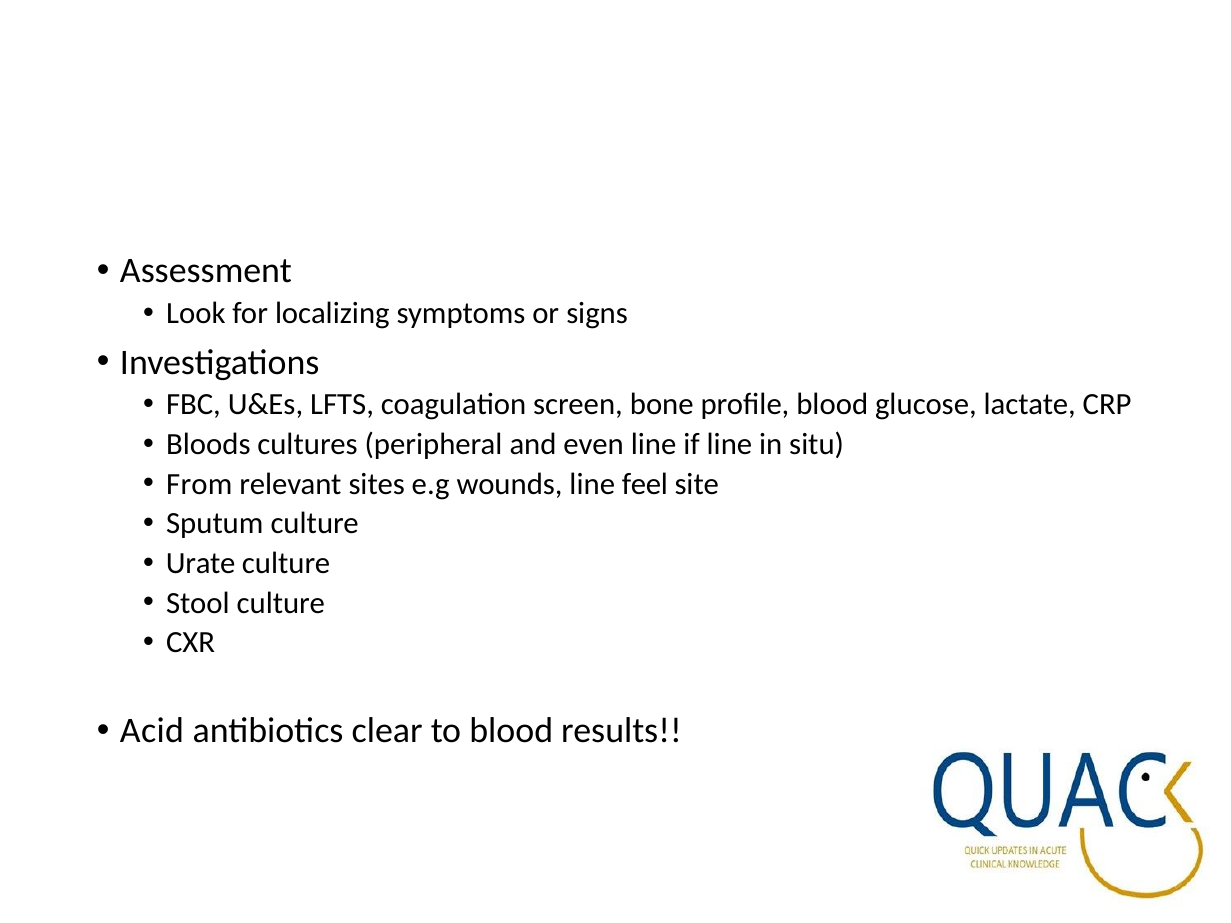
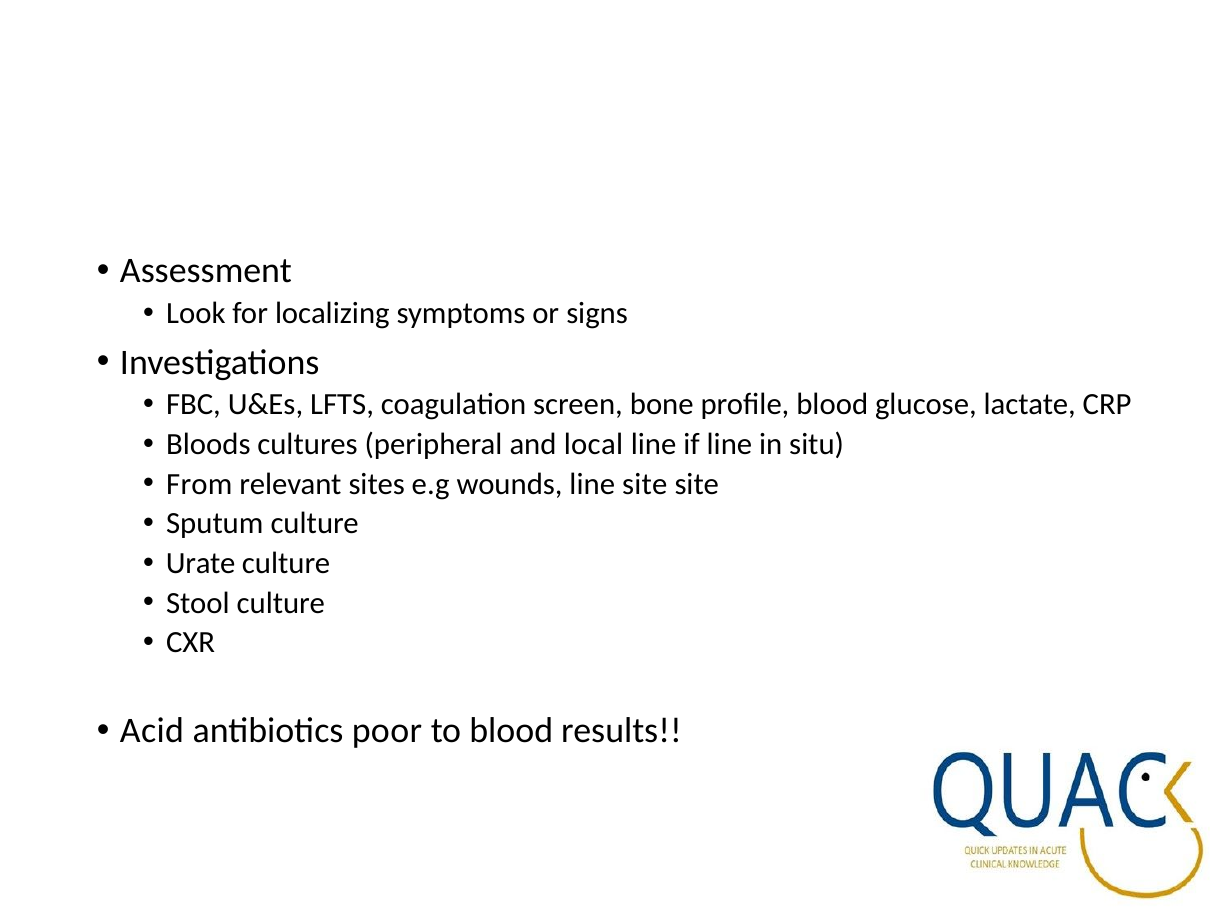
even: even -> local
line feel: feel -> site
clear: clear -> poor
